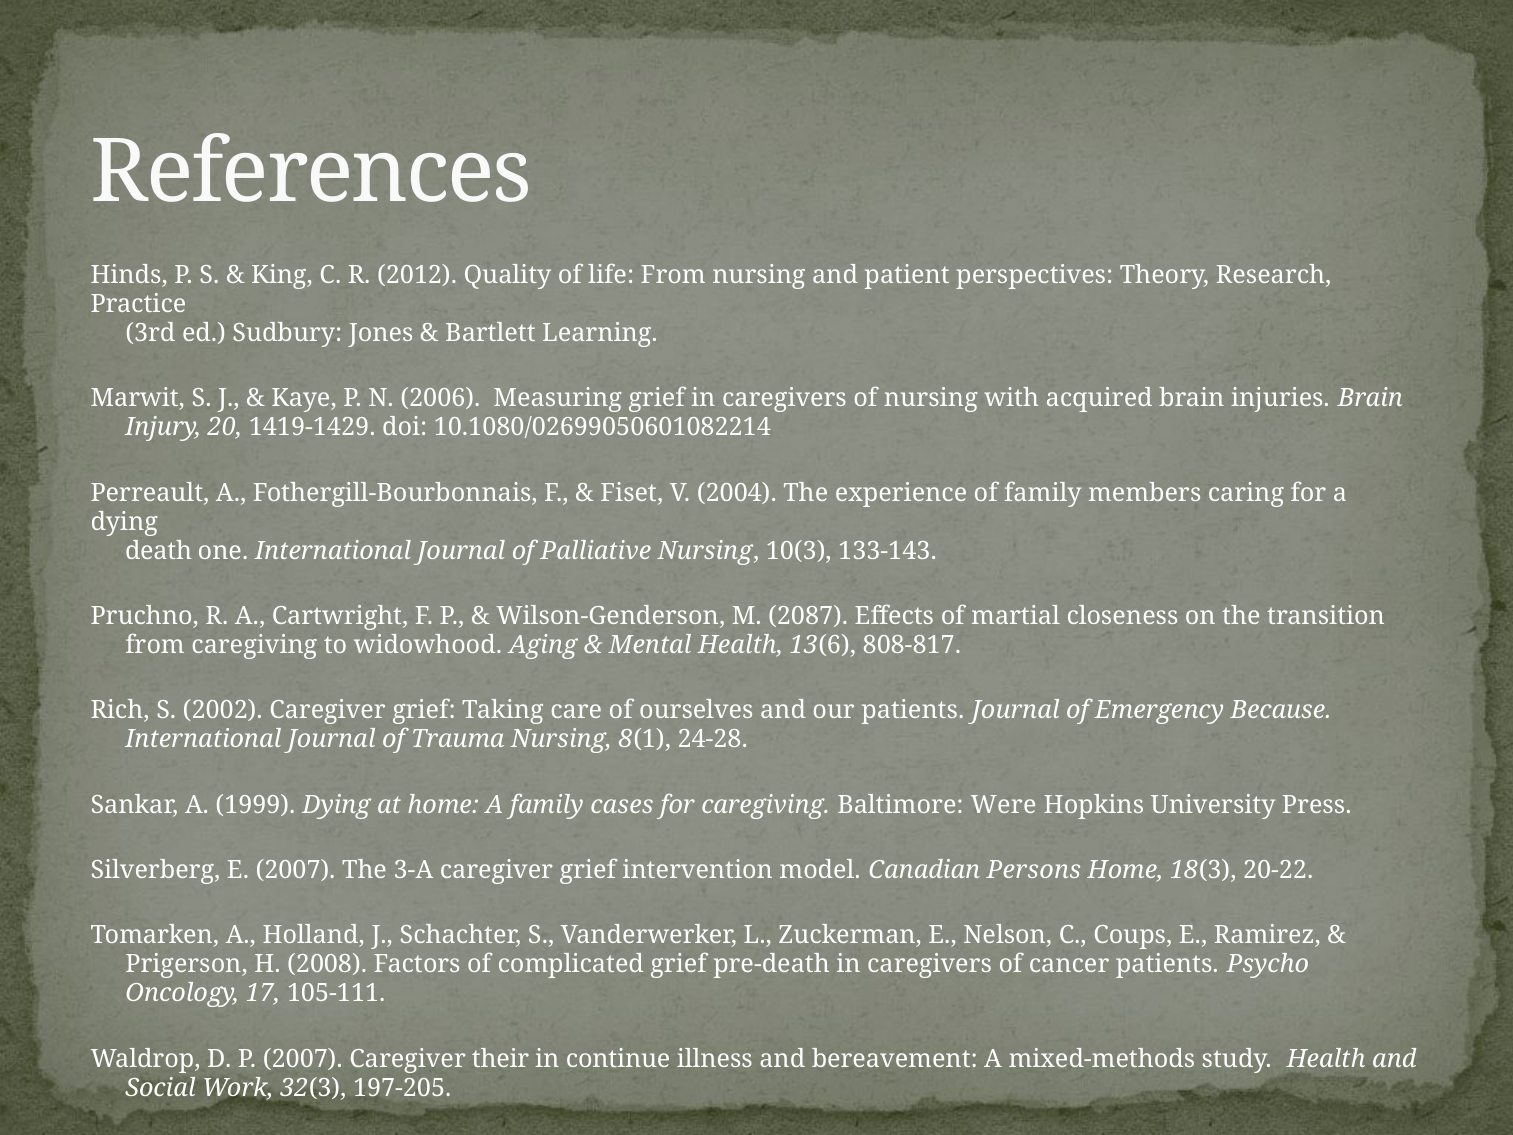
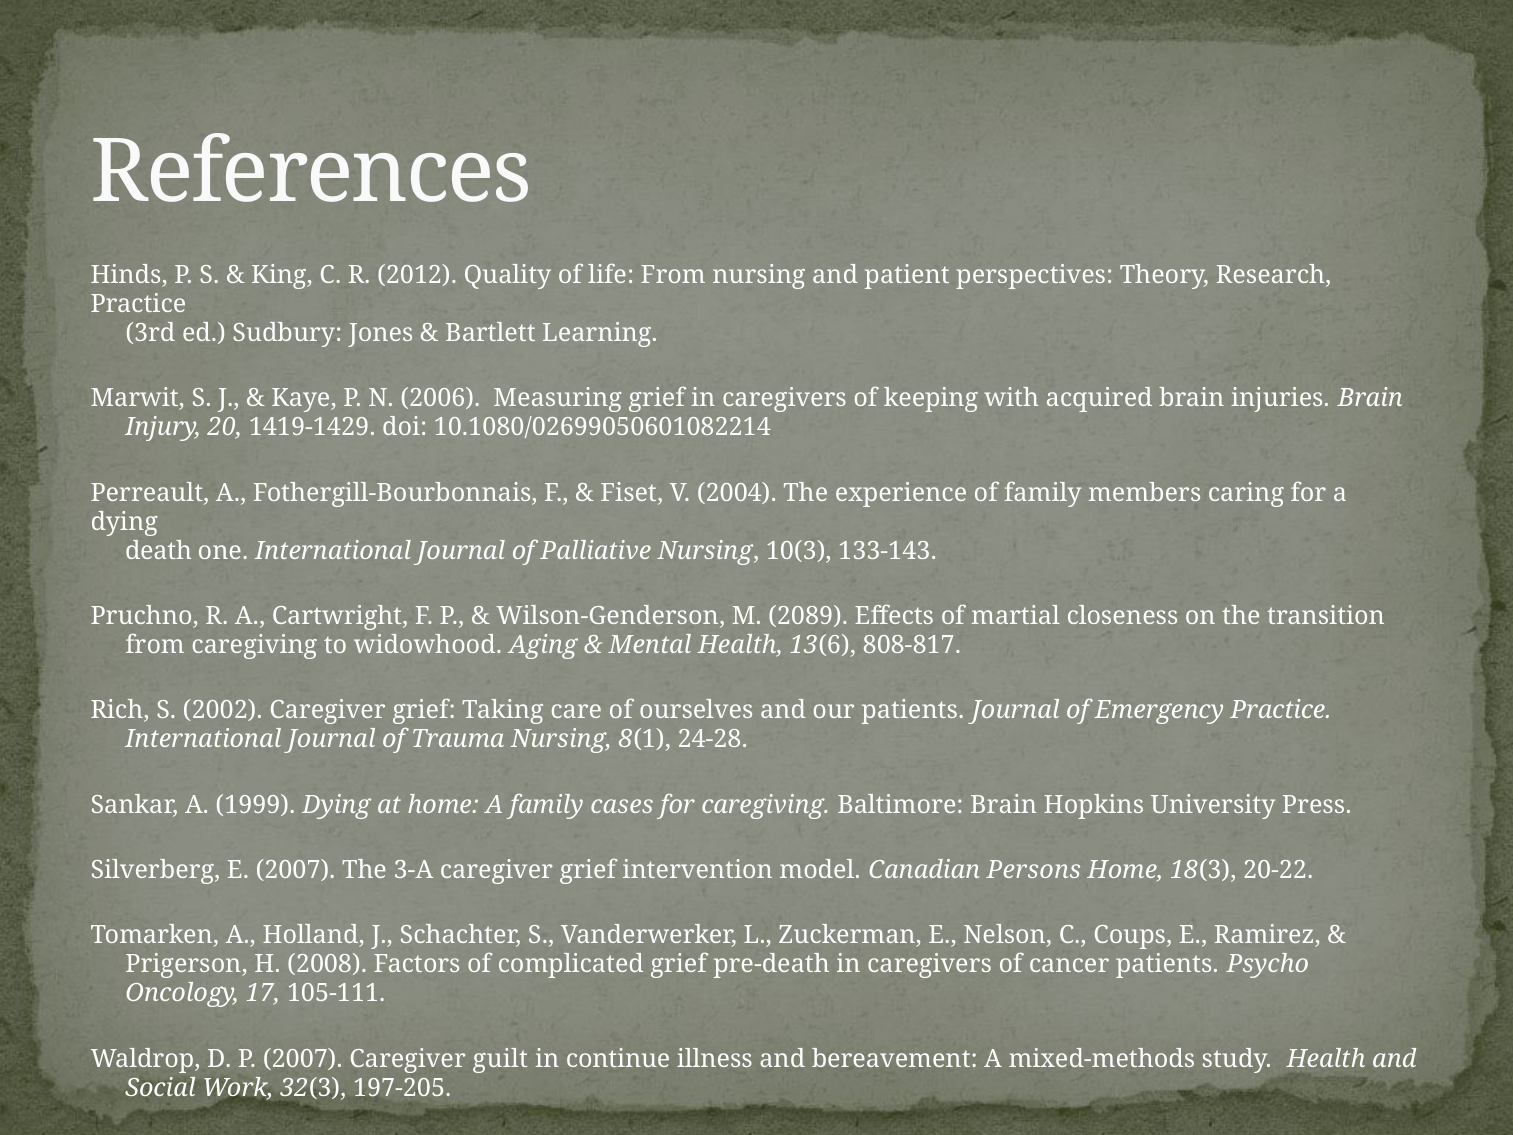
of nursing: nursing -> keeping
2087: 2087 -> 2089
Emergency Because: Because -> Practice
Baltimore Were: Were -> Brain
their: their -> guilt
